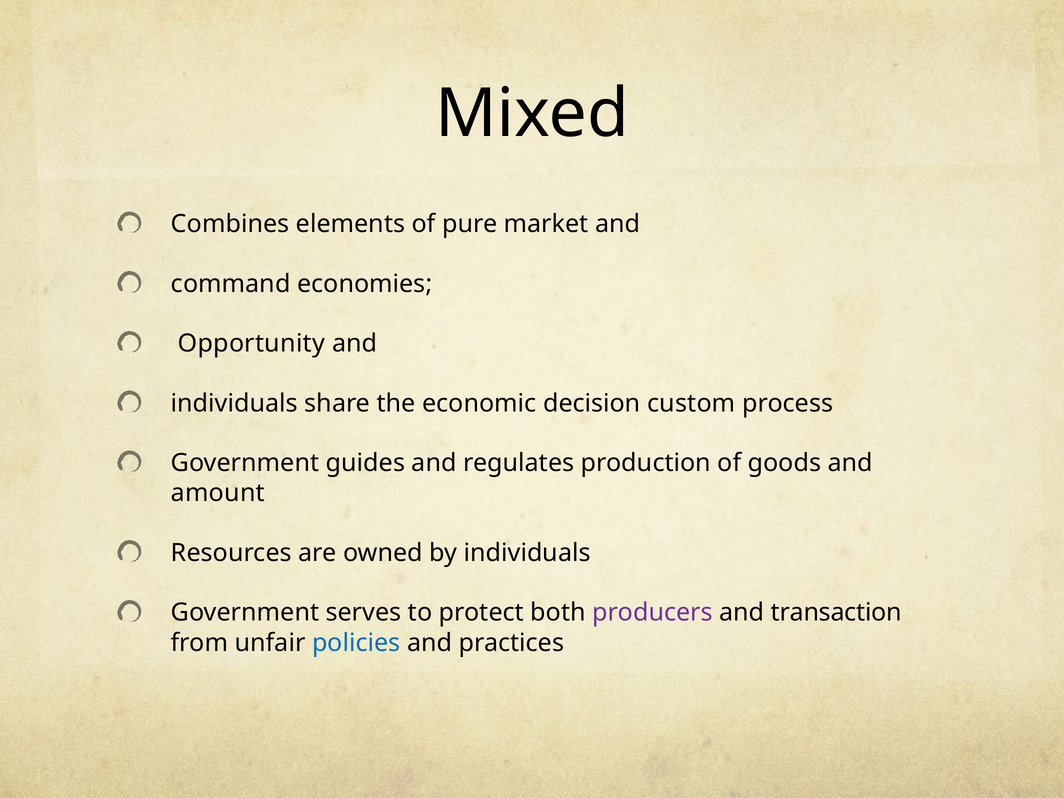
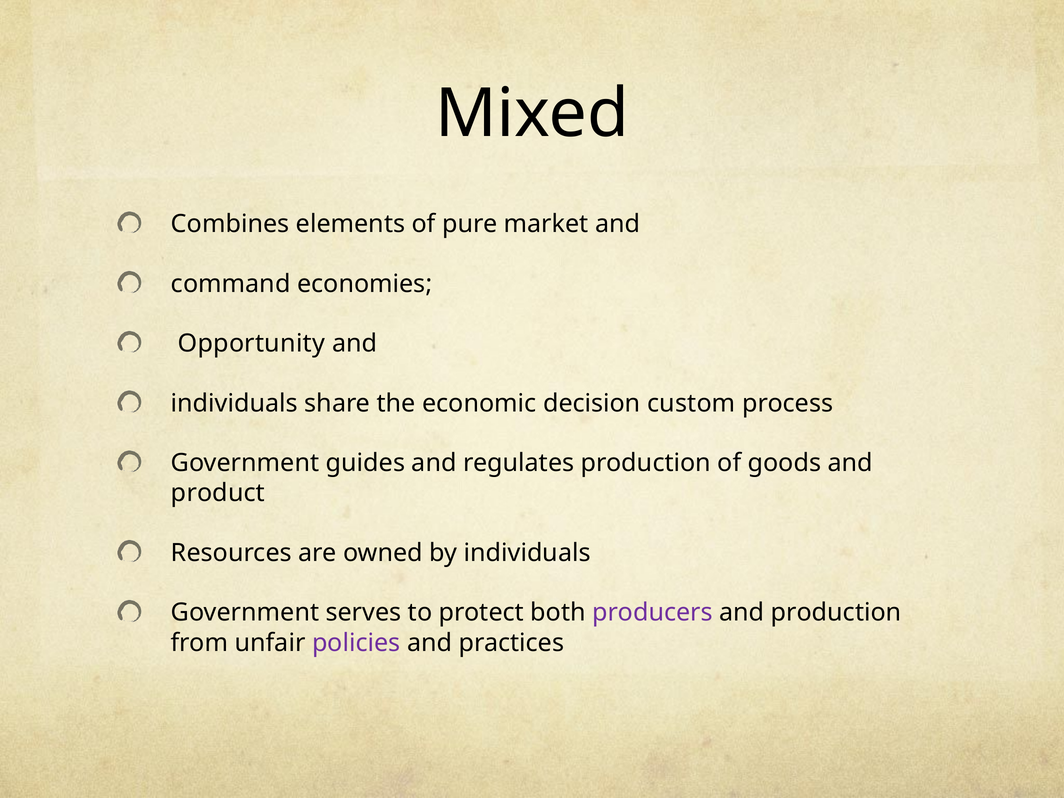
amount: amount -> product
and transaction: transaction -> production
policies colour: blue -> purple
